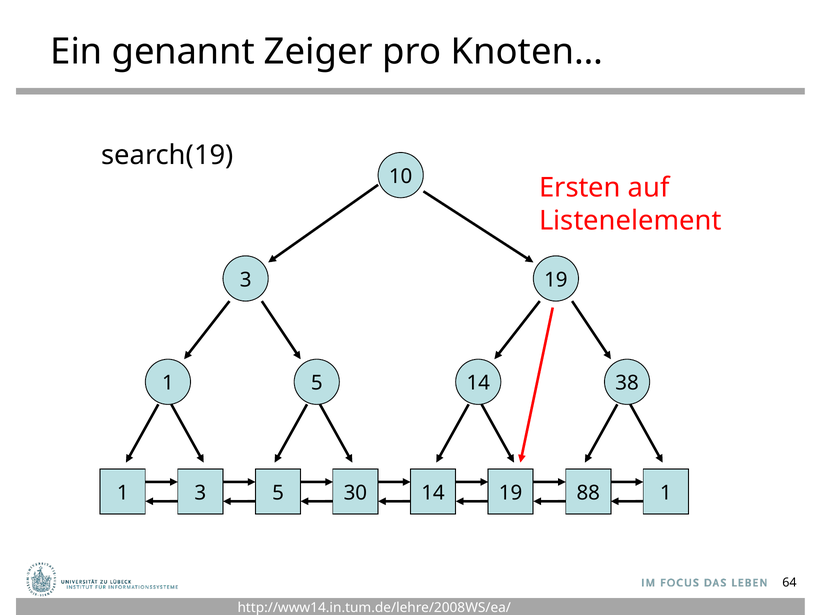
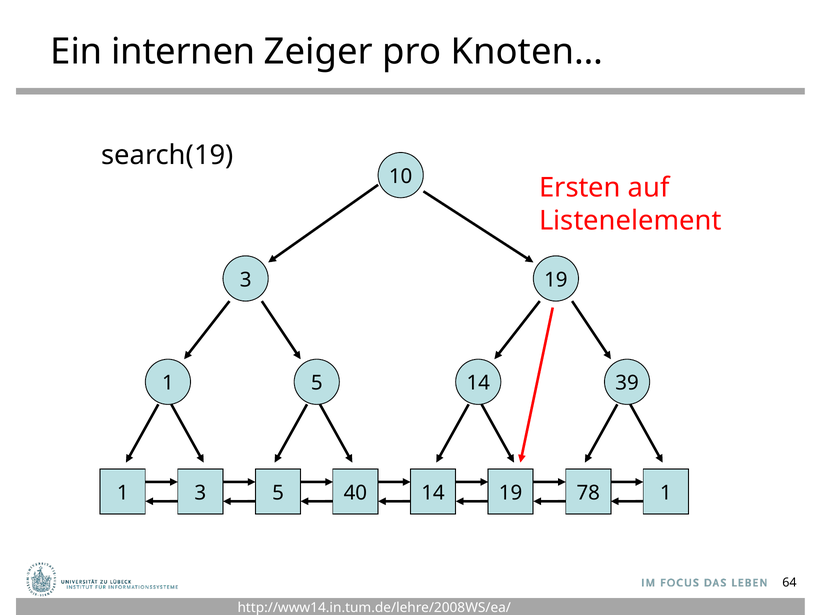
genannt: genannt -> internen
38: 38 -> 39
30: 30 -> 40
88: 88 -> 78
